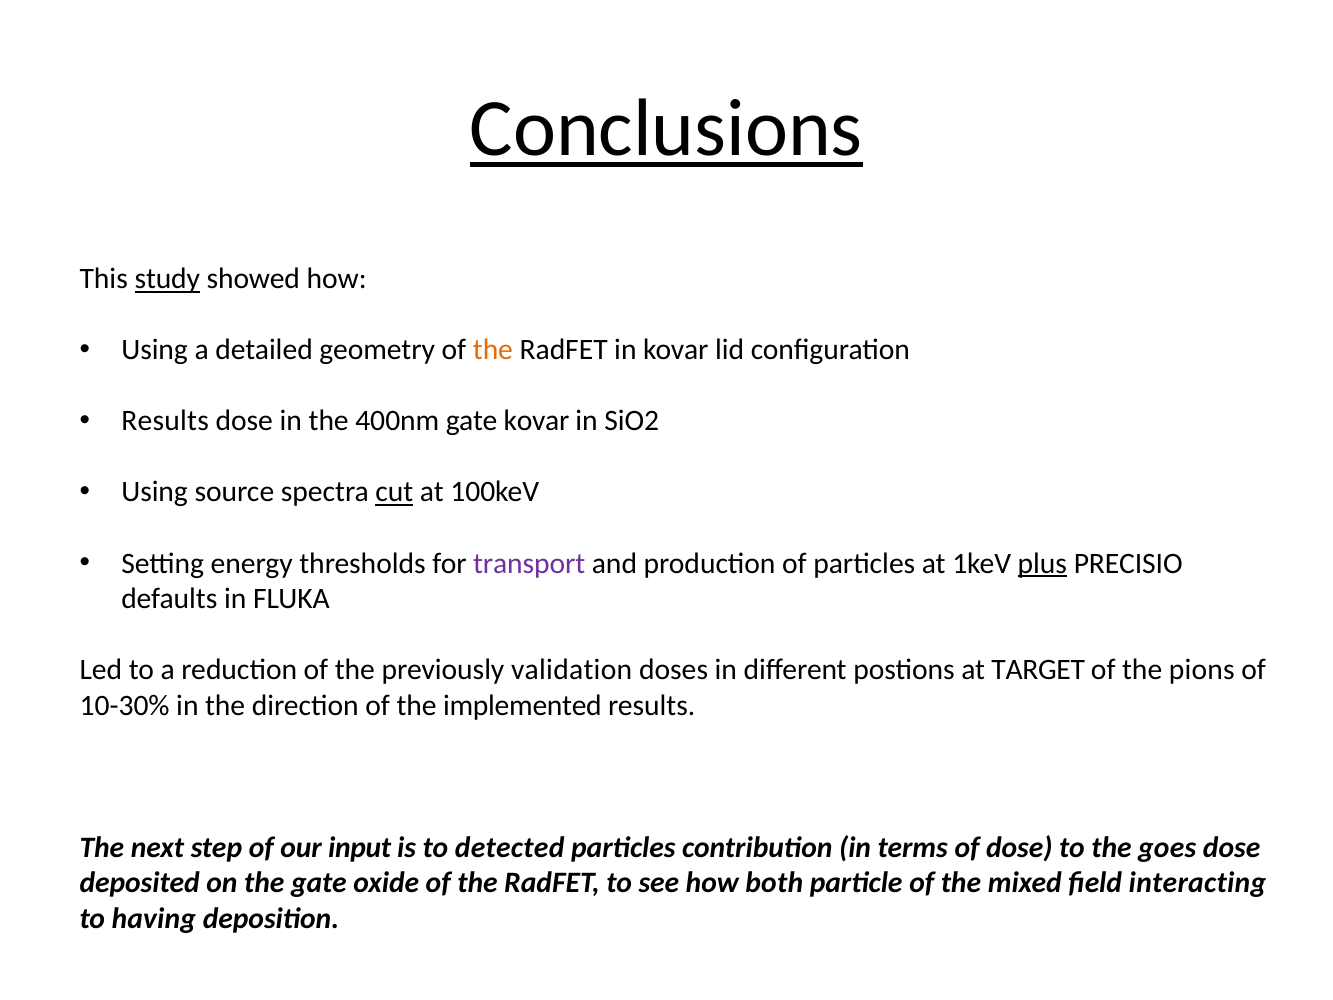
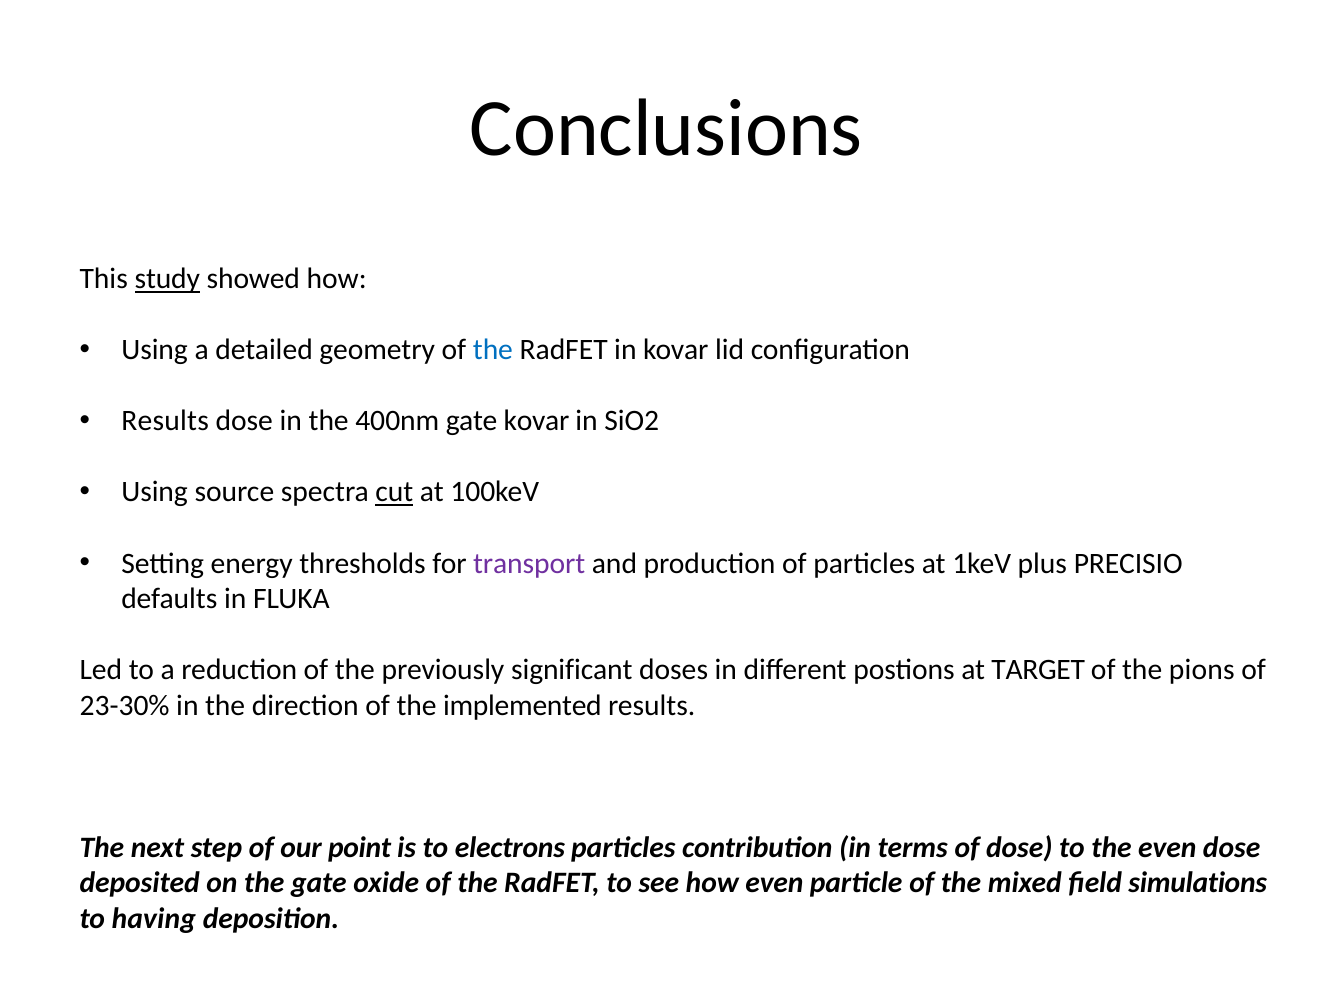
Conclusions underline: present -> none
the at (493, 350) colour: orange -> blue
plus underline: present -> none
validation: validation -> significant
10-30%: 10-30% -> 23-30%
input: input -> point
detected: detected -> electrons
the goes: goes -> even
how both: both -> even
interacting: interacting -> simulations
